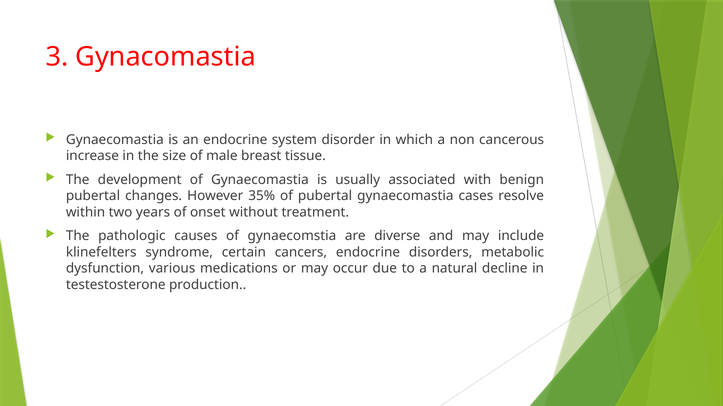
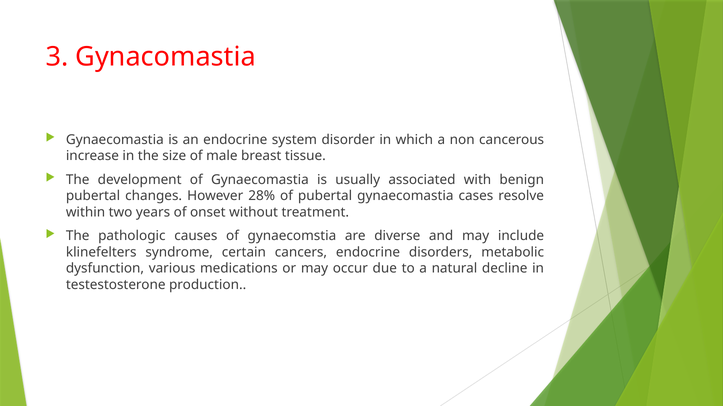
35%: 35% -> 28%
